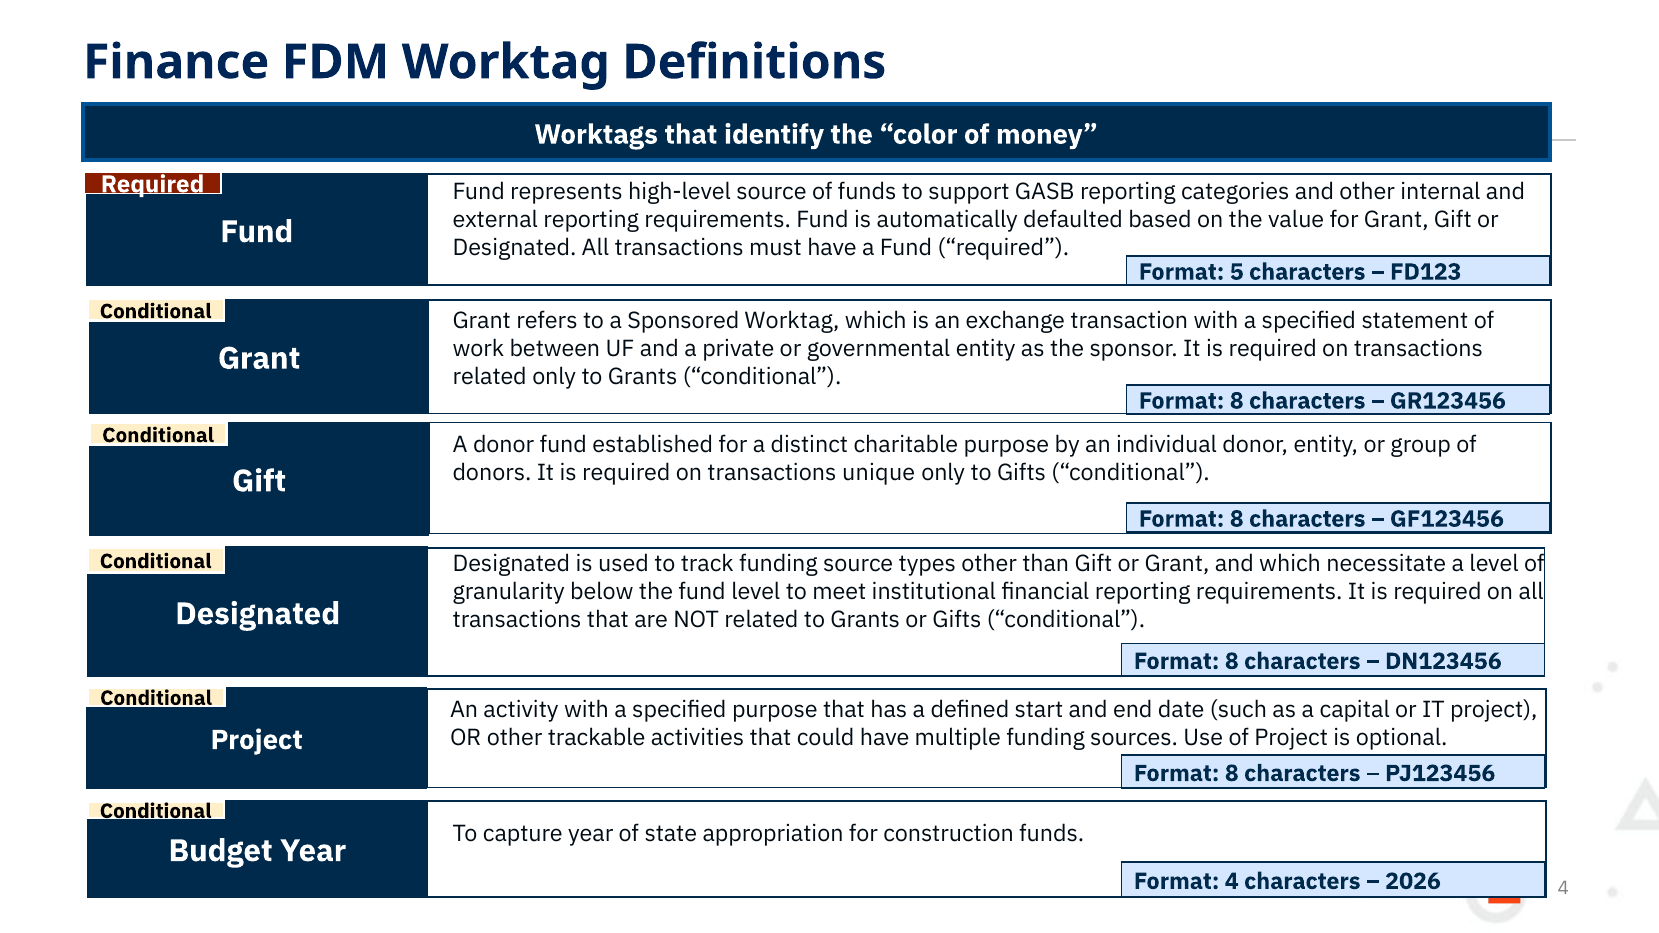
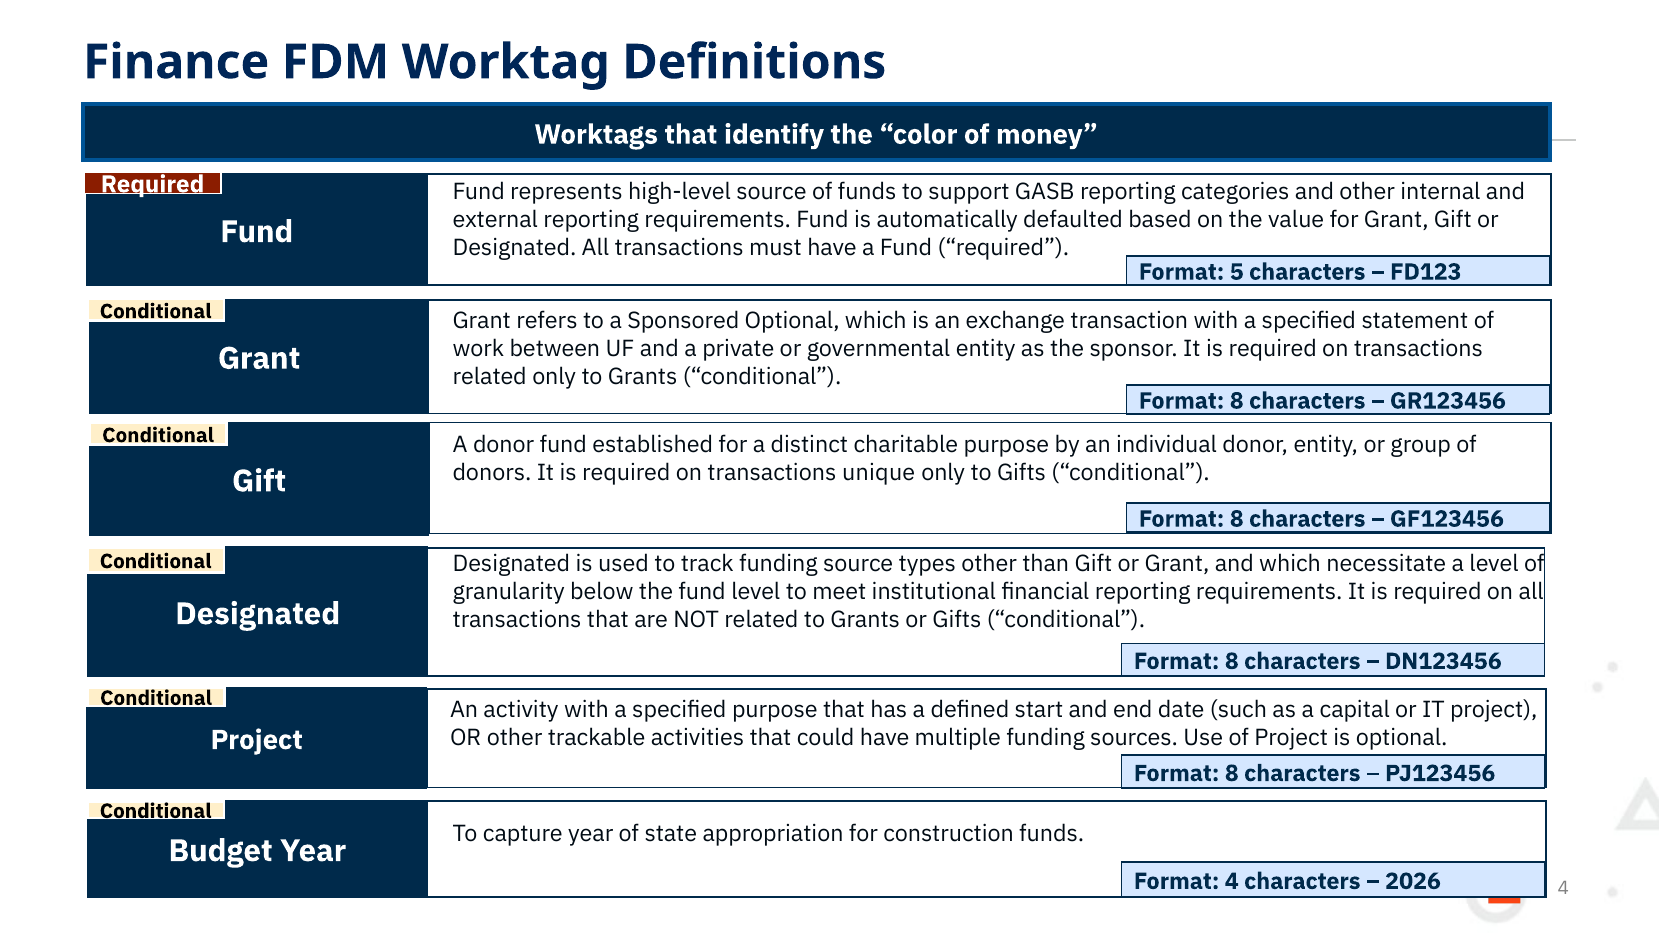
Sponsored Worktag: Worktag -> Optional
